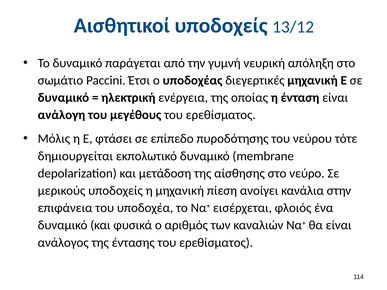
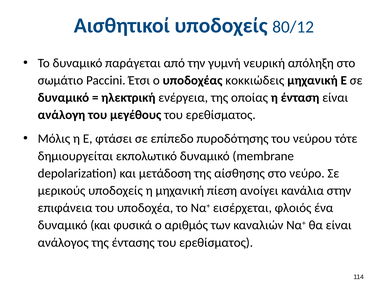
13/12: 13/12 -> 80/12
διεγερτικές: διεγερτικές -> κοκκιώδεις
